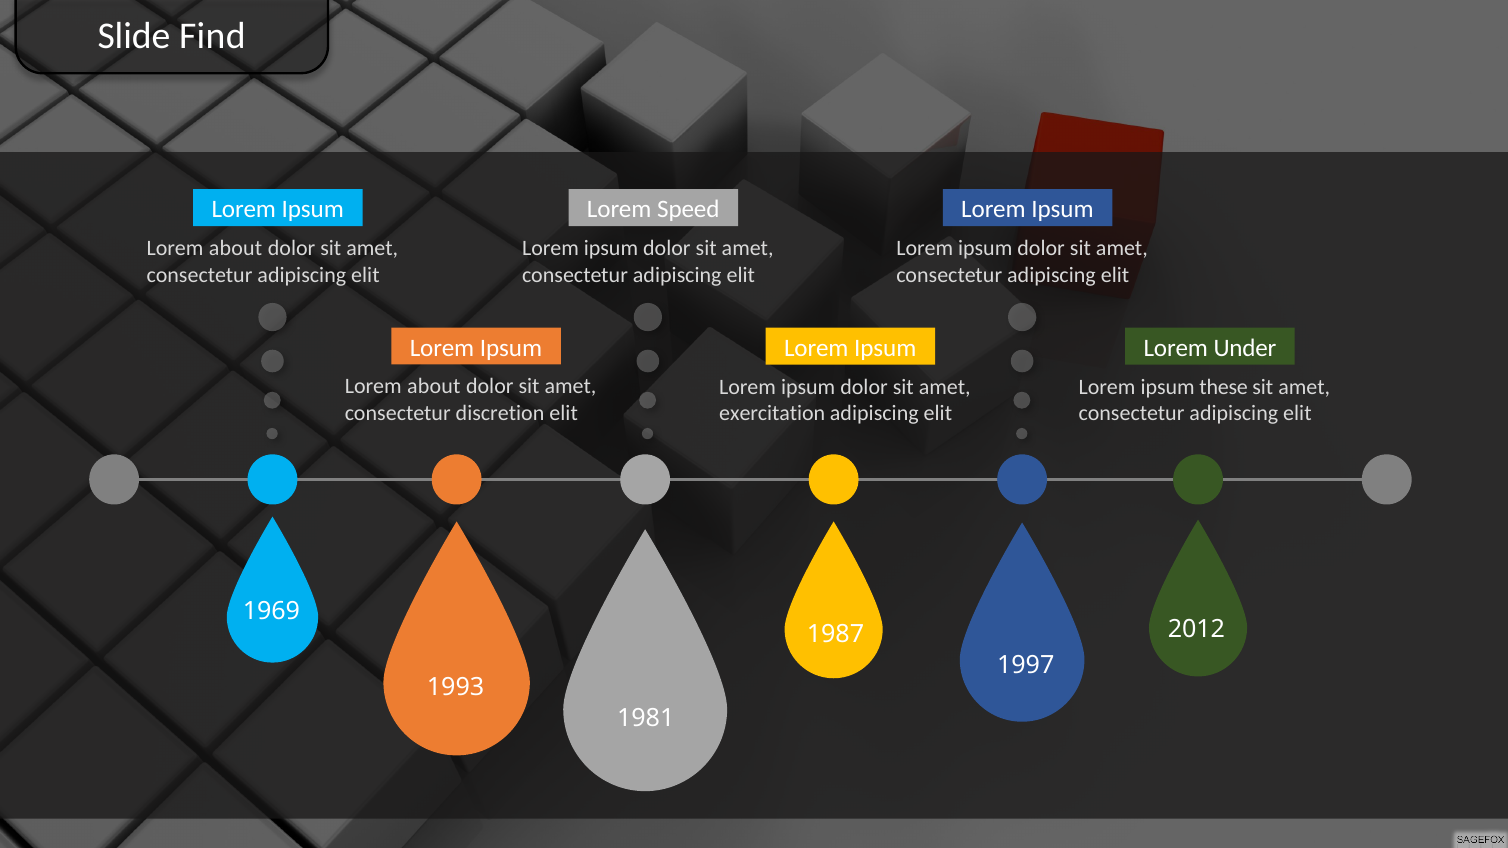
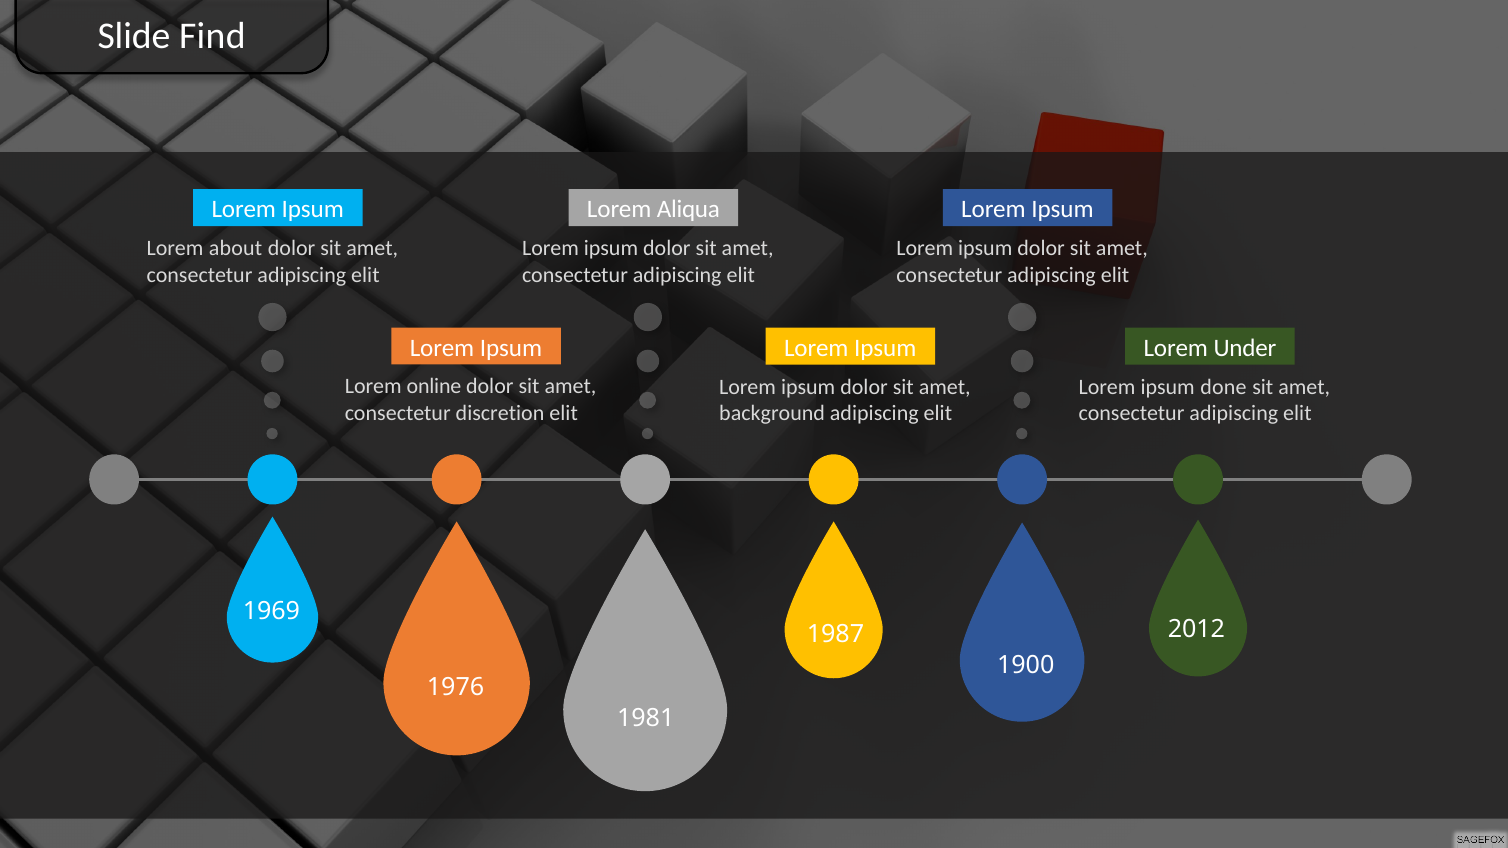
Speed: Speed -> Aliqua
about at (434, 387): about -> online
these: these -> done
exercitation: exercitation -> background
1997: 1997 -> 1900
1993: 1993 -> 1976
